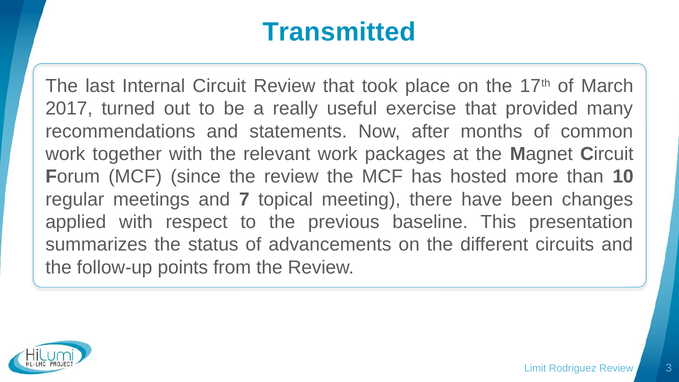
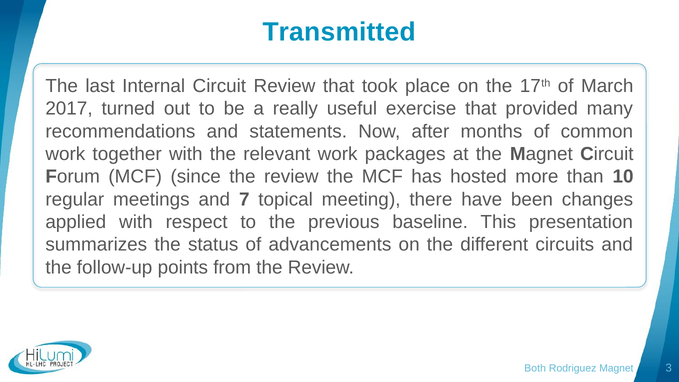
Limit: Limit -> Both
Rodriguez Review: Review -> Magnet
